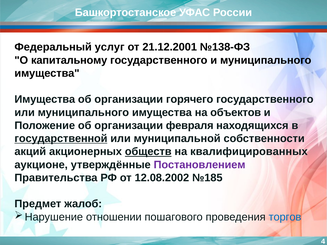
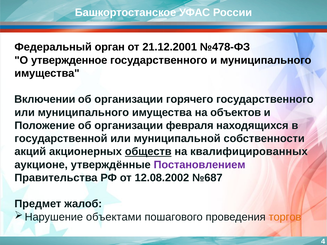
услуг: услуг -> орган
№138-ФЗ: №138-ФЗ -> №478-ФЗ
капитальному: капитальному -> утвержденное
Имущества at (45, 99): Имущества -> Включении
государственной underline: present -> none
№185: №185 -> №687
отношении: отношении -> объектами
торгов colour: blue -> orange
